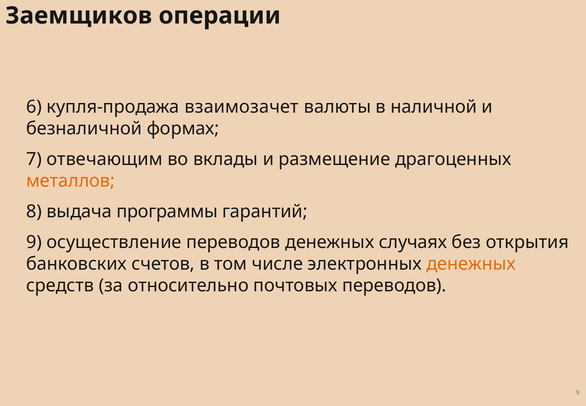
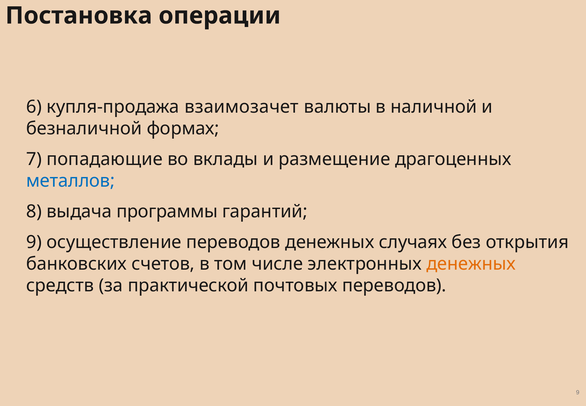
Заемщиков: Заемщиков -> Постановка
отвечающим: отвечающим -> попадающие
металлов colour: orange -> blue
относительно: относительно -> практической
